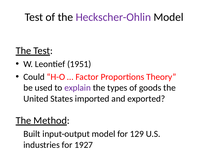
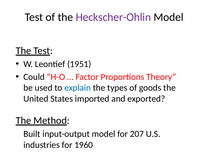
explain colour: purple -> blue
129: 129 -> 207
1927: 1927 -> 1960
